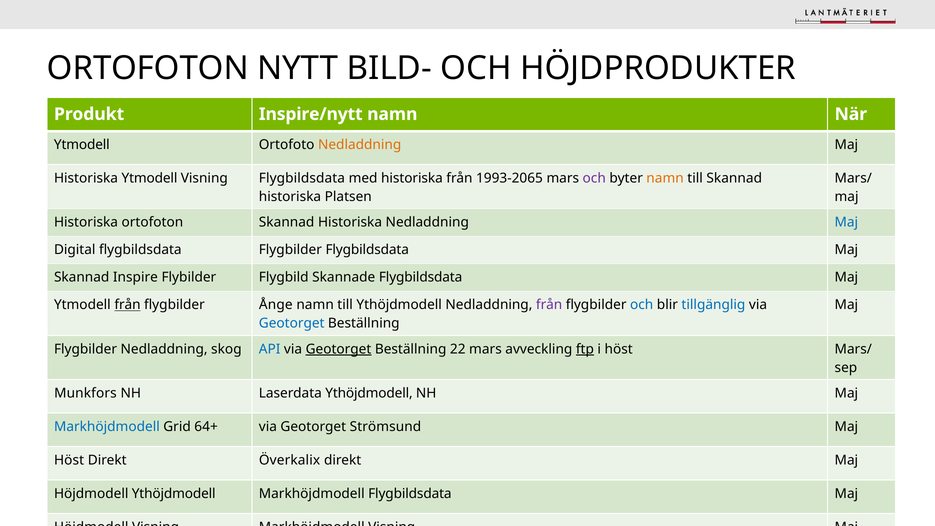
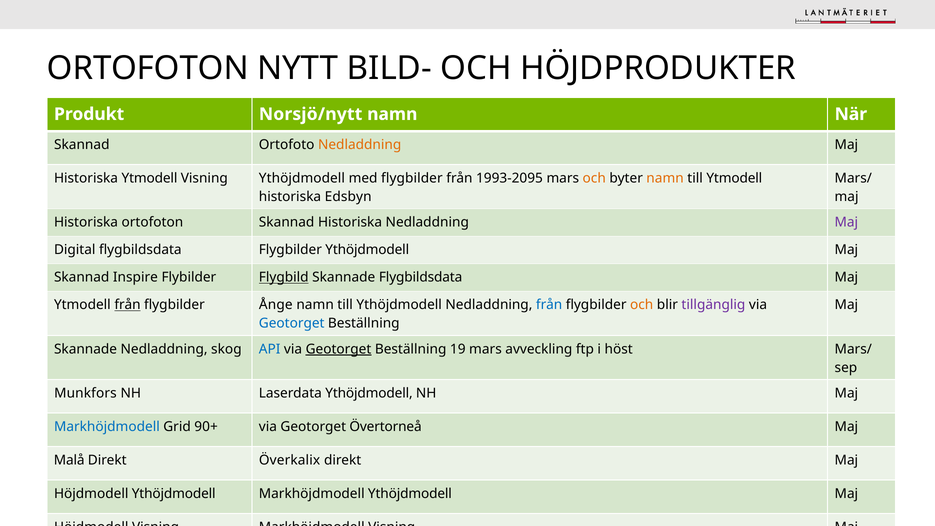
Inspire/nytt: Inspire/nytt -> Norsjö/nytt
Ytmodell at (82, 145): Ytmodell -> Skannad
Visning Flygbildsdata: Flygbildsdata -> Ythöjdmodell
med historiska: historiska -> flygbilder
1993-2065: 1993-2065 -> 1993-2095
och at (594, 178) colour: purple -> orange
till Skannad: Skannad -> Ytmodell
Platsen: Platsen -> Edsbyn
Maj at (846, 222) colour: blue -> purple
Flygbilder Flygbildsdata: Flygbildsdata -> Ythöjdmodell
Flygbild underline: none -> present
från at (549, 305) colour: purple -> blue
och at (642, 305) colour: blue -> orange
tillgänglig colour: blue -> purple
Flygbilder at (86, 349): Flygbilder -> Skannade
22: 22 -> 19
ftp underline: present -> none
64+: 64+ -> 90+
Strömsund: Strömsund -> Övertorneå
Höst at (69, 460): Höst -> Malå
Markhöjdmodell Flygbildsdata: Flygbildsdata -> Ythöjdmodell
